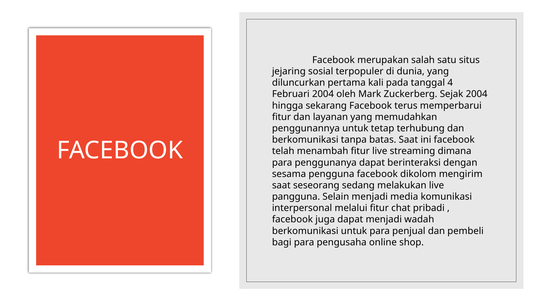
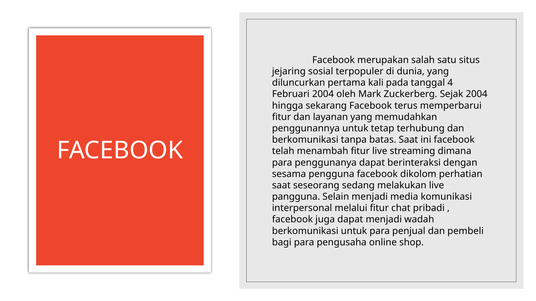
mengirim: mengirim -> perhatian
